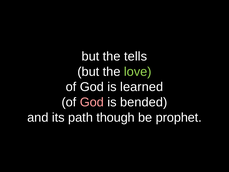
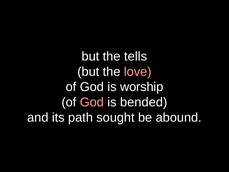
love colour: light green -> pink
learned: learned -> worship
though: though -> sought
prophet: prophet -> abound
